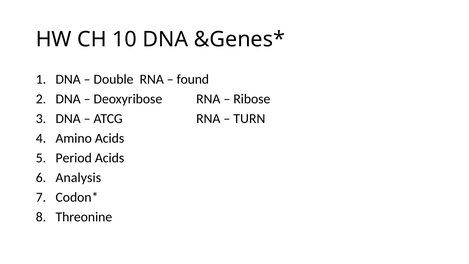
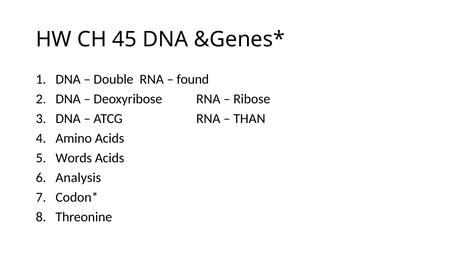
10: 10 -> 45
TURN: TURN -> THAN
Period: Period -> Words
